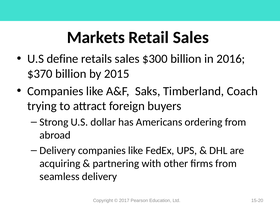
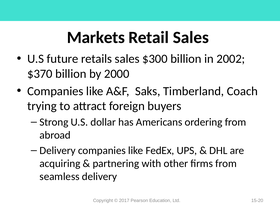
define: define -> future
2016: 2016 -> 2002
2015: 2015 -> 2000
